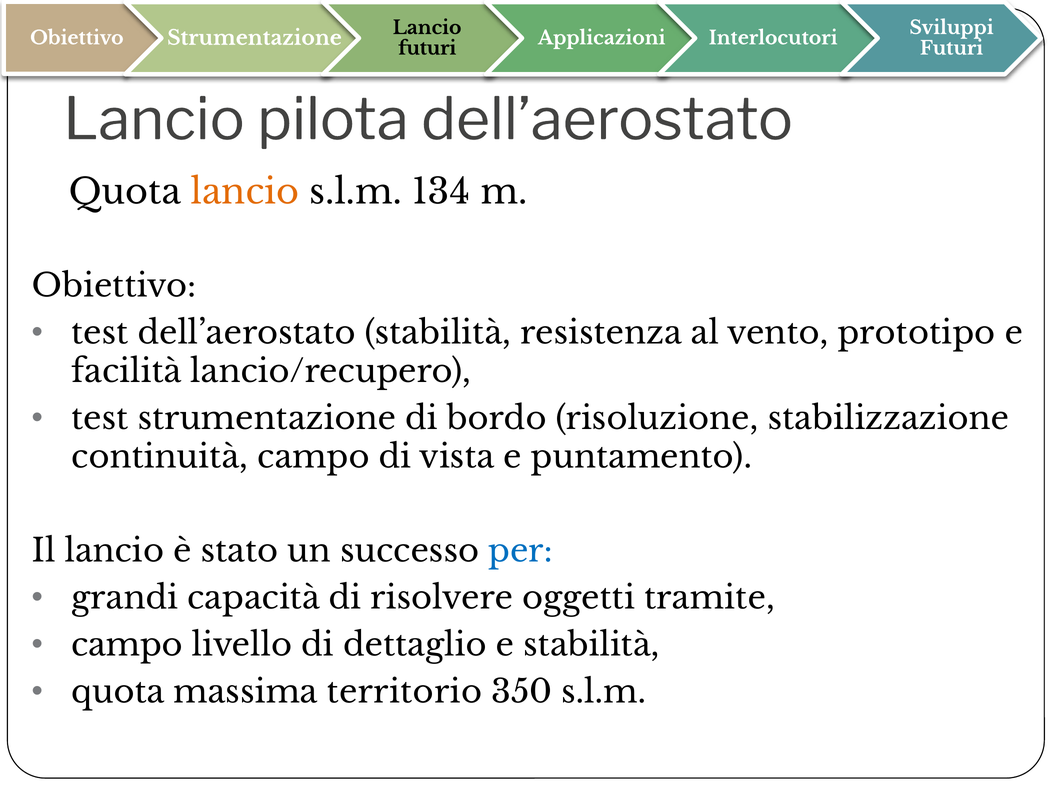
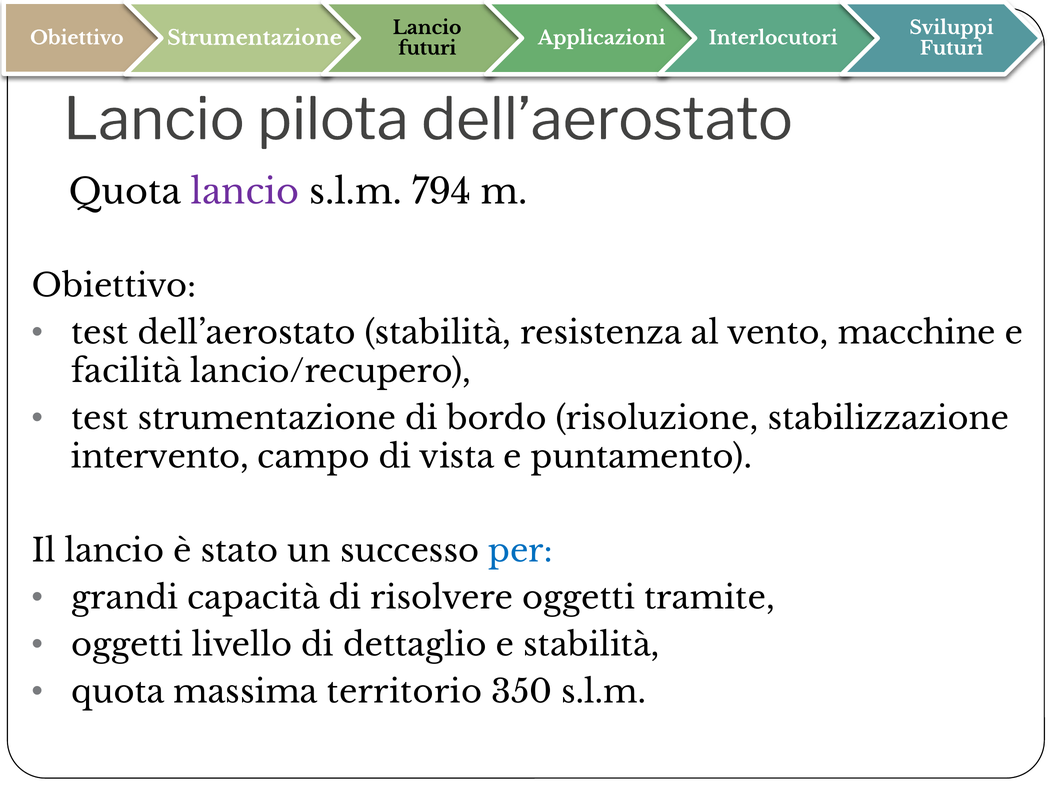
lancio at (245, 192) colour: orange -> purple
134: 134 -> 794
prototipo: prototipo -> macchine
continuità: continuità -> intervento
campo at (127, 645): campo -> oggetti
